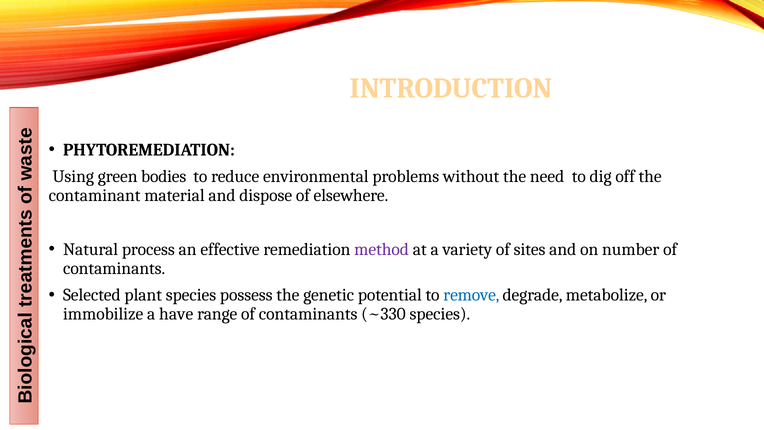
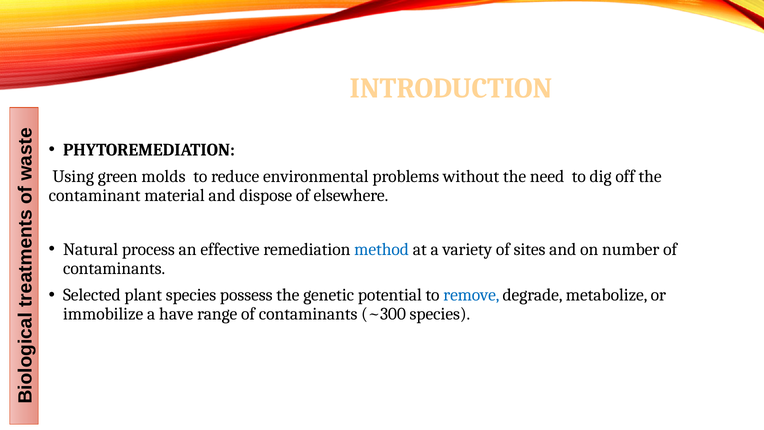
bodies: bodies -> molds
method colour: purple -> blue
~330: ~330 -> ~300
